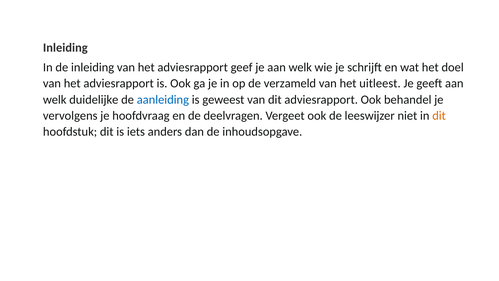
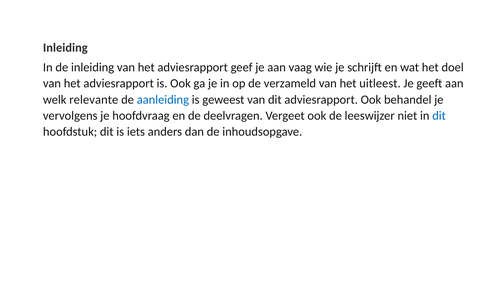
je aan welk: welk -> vaag
duidelijke: duidelijke -> relevante
dit at (439, 115) colour: orange -> blue
